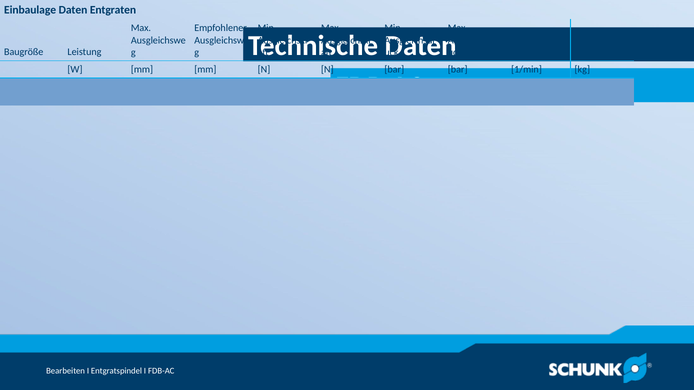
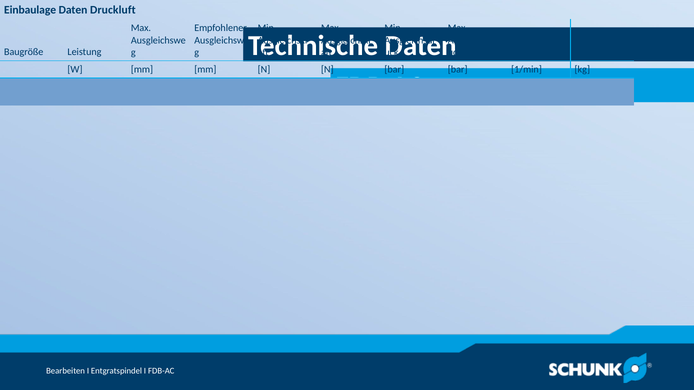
Entgraten: Entgraten -> Druckluft
